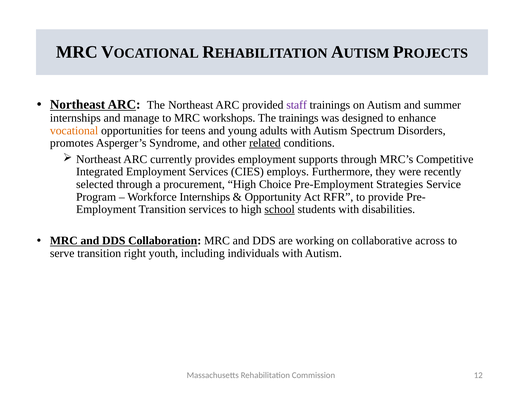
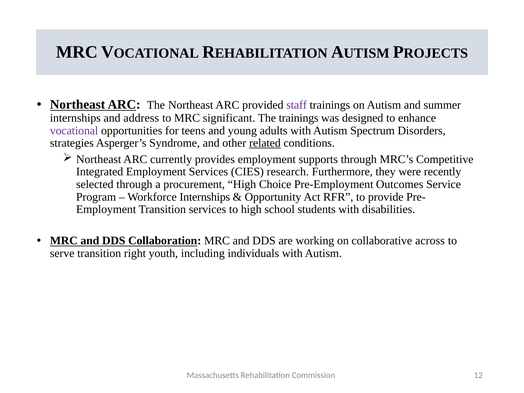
manage: manage -> address
workshops: workshops -> significant
vocational colour: orange -> purple
promotes: promotes -> strategies
employs: employs -> research
Strategies: Strategies -> Outcomes
school underline: present -> none
